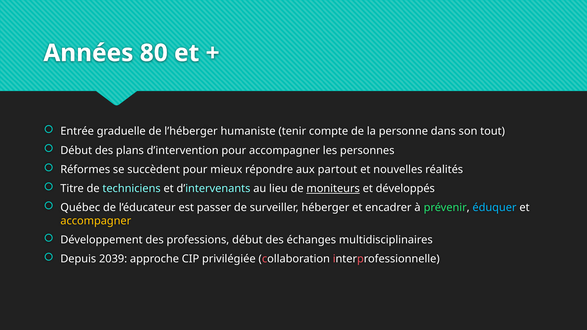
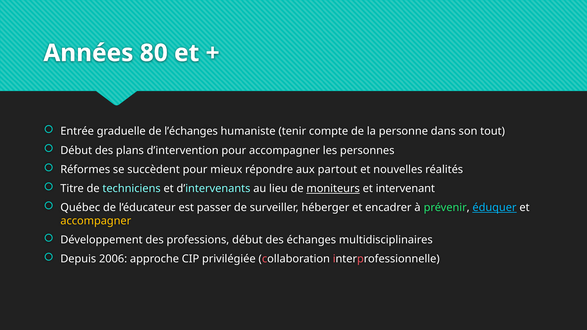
l’héberger: l’héberger -> l’échanges
développés: développés -> intervenant
éduquer underline: none -> present
2039: 2039 -> 2006
